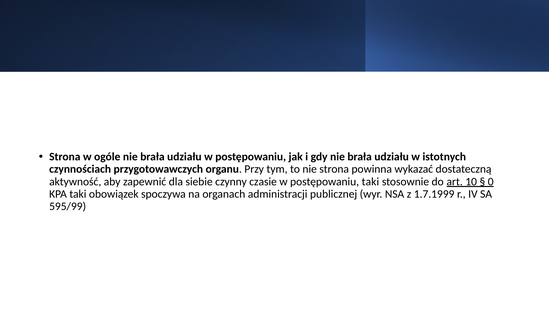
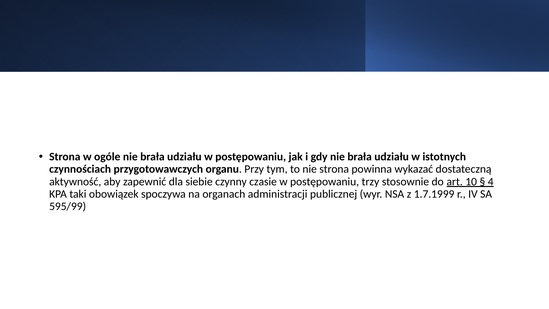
postępowaniu taki: taki -> trzy
0: 0 -> 4
